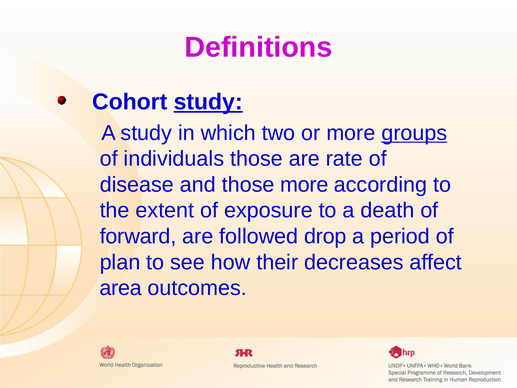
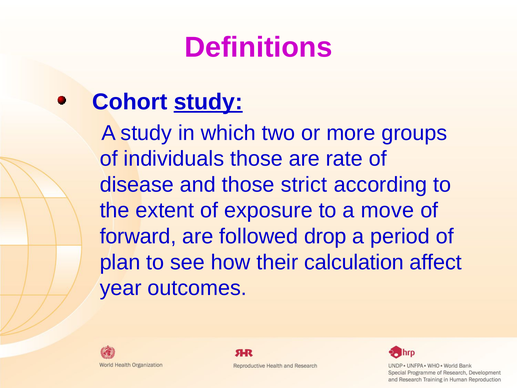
groups underline: present -> none
those more: more -> strict
death: death -> move
decreases: decreases -> calculation
area: area -> year
